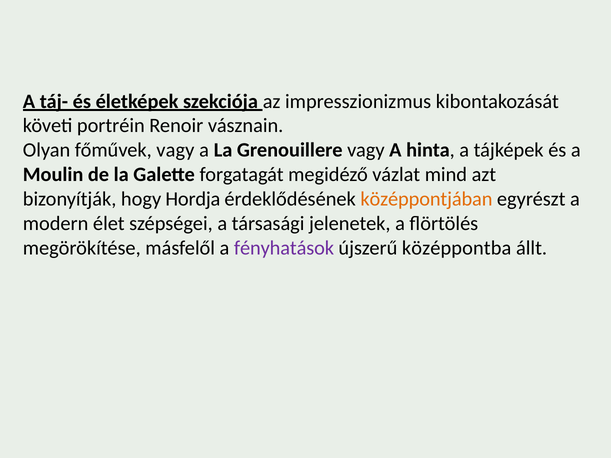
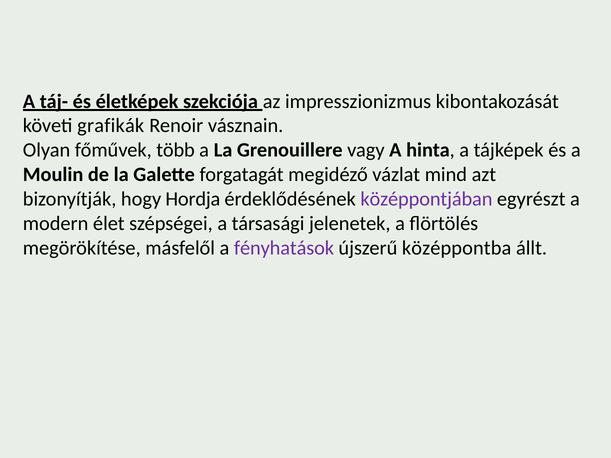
portréin: portréin -> grafikák
főművek vagy: vagy -> több
középpontjában colour: orange -> purple
